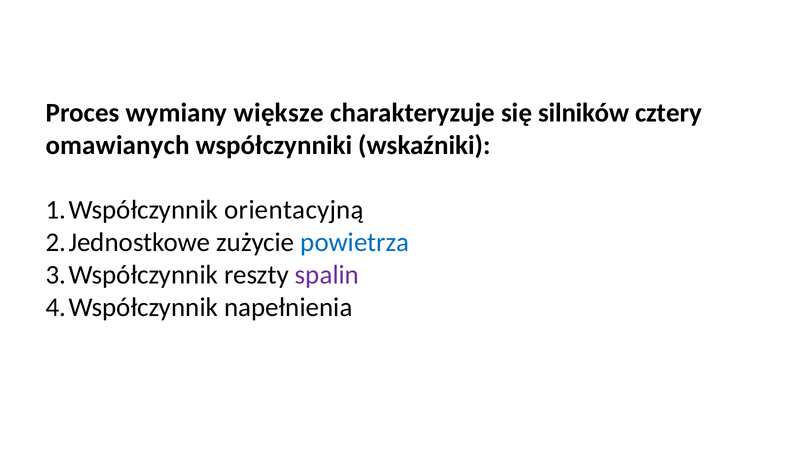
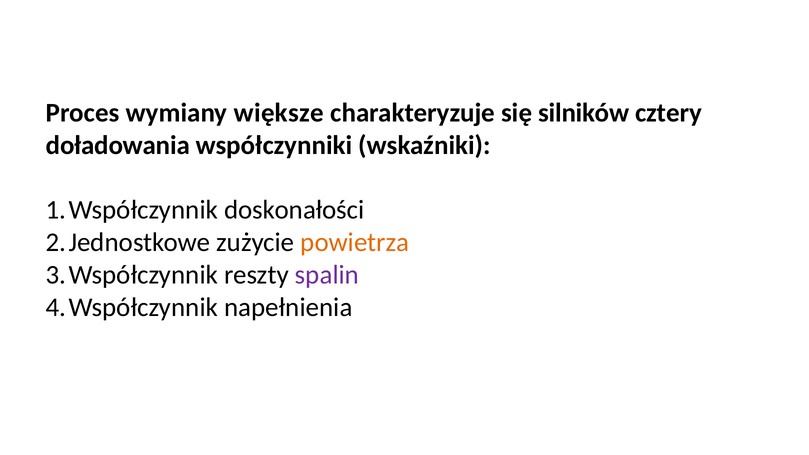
omawianych: omawianych -> doładowania
orientacyjną: orientacyjną -> doskonałości
powietrza colour: blue -> orange
